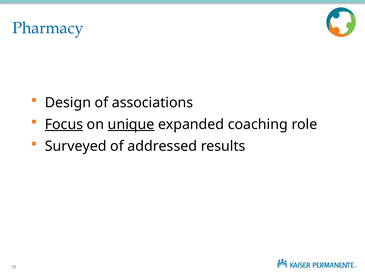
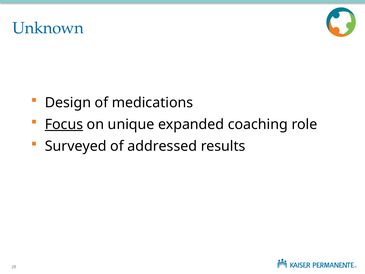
Pharmacy: Pharmacy -> Unknown
associations: associations -> medications
unique underline: present -> none
